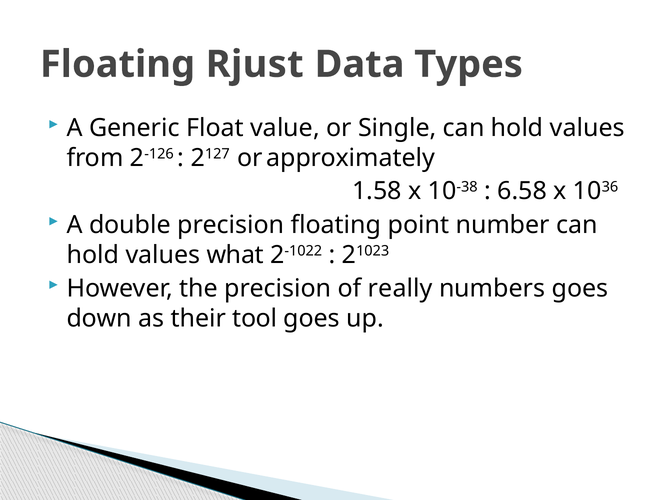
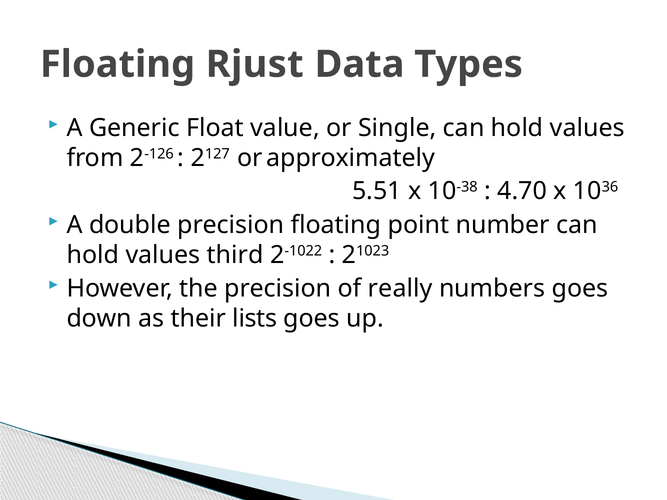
1.58: 1.58 -> 5.51
6.58: 6.58 -> 4.70
what: what -> third
tool: tool -> lists
